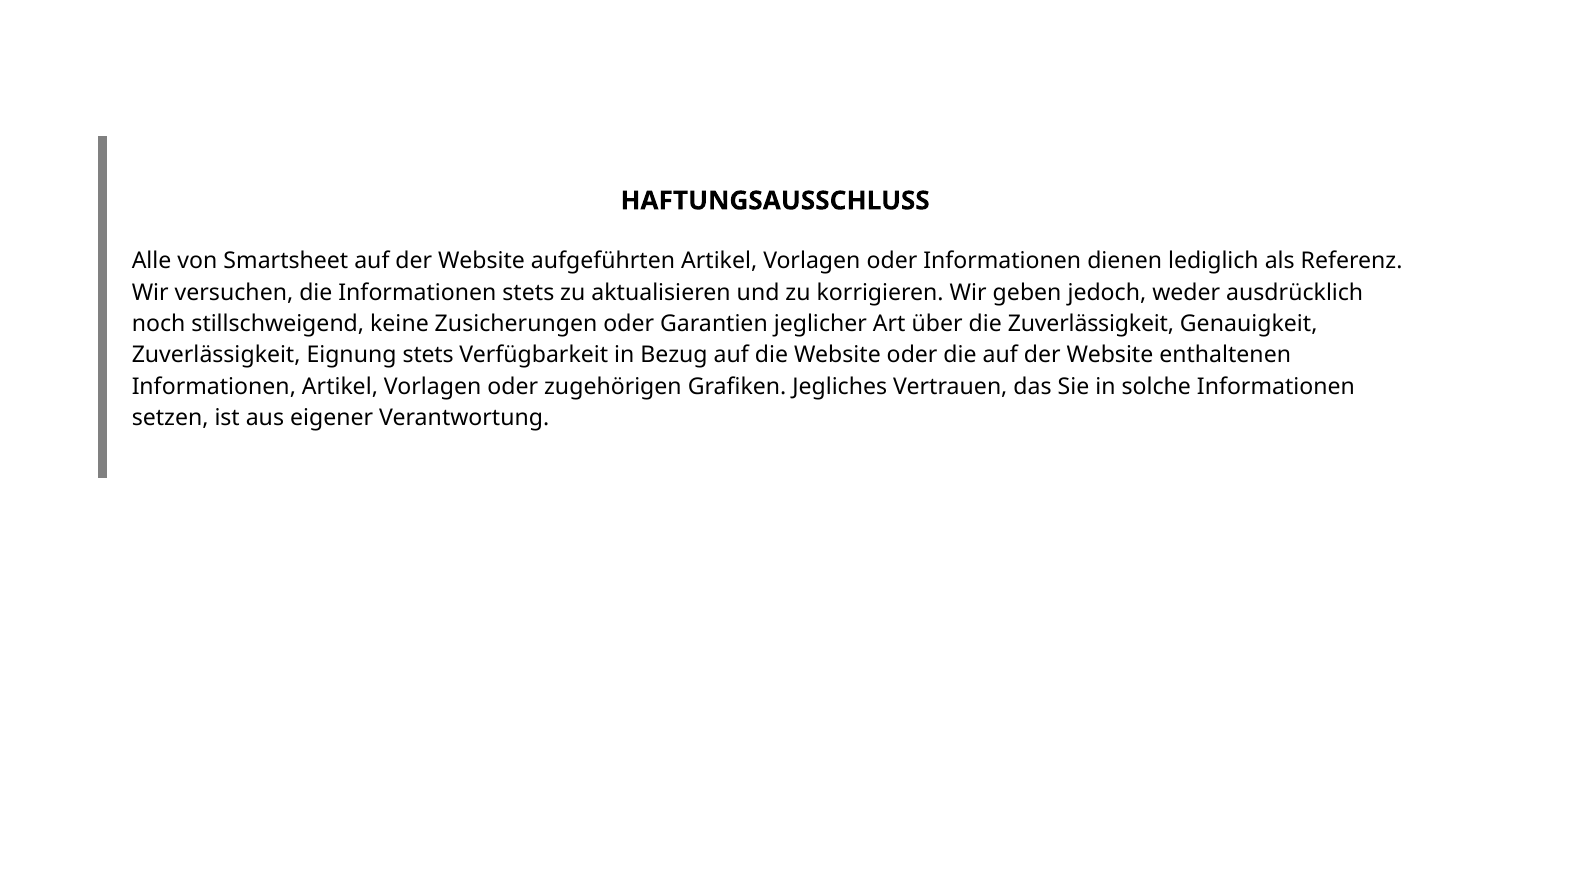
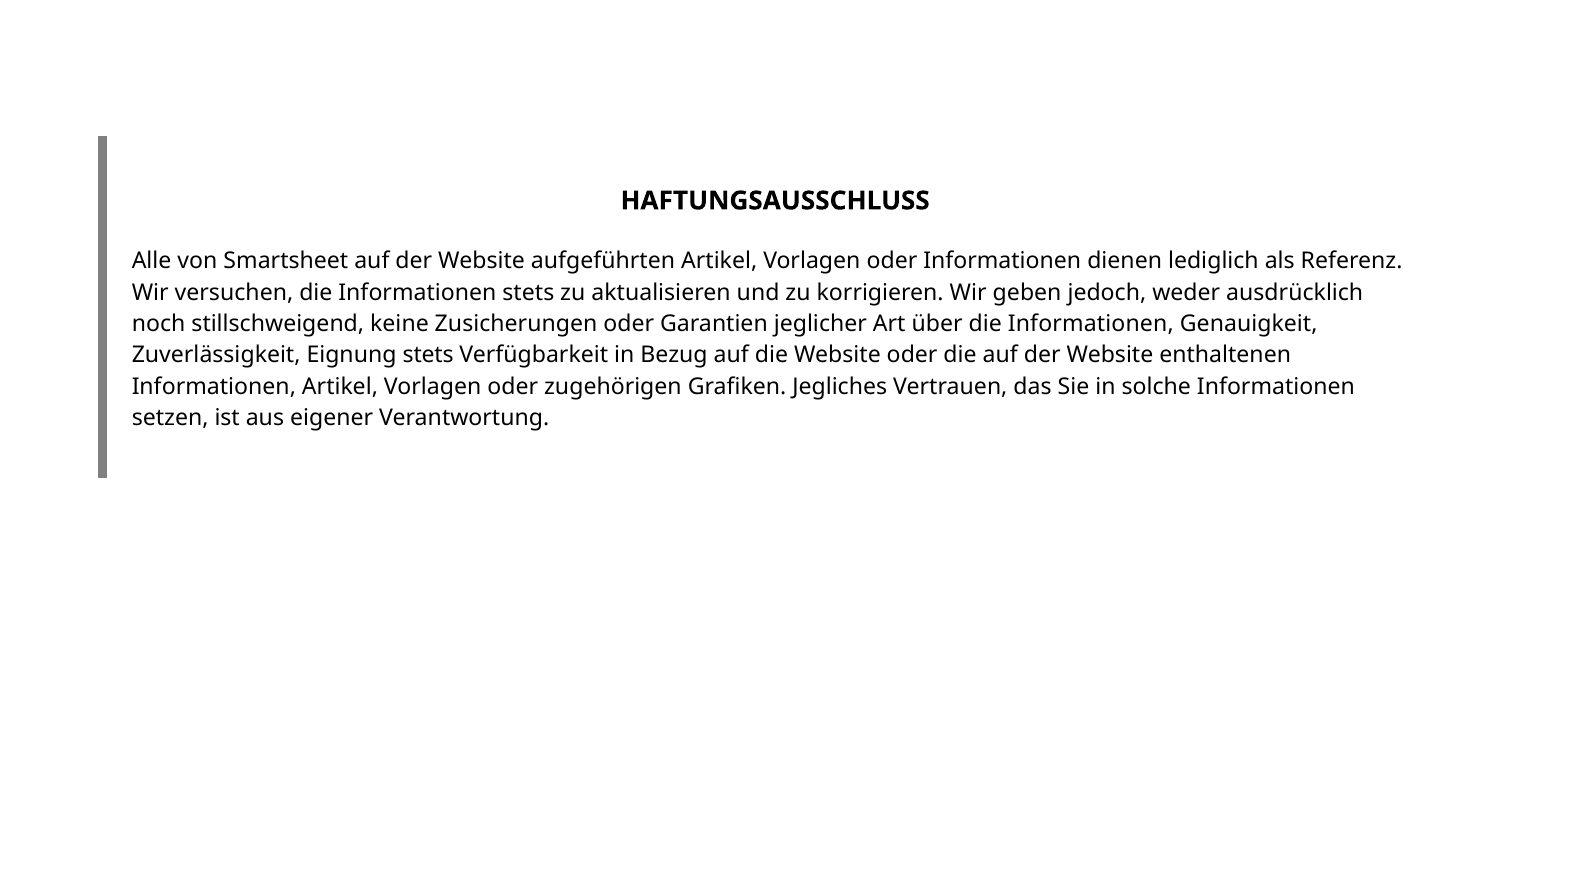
über die Zuverlässigkeit: Zuverlässigkeit -> Informationen
